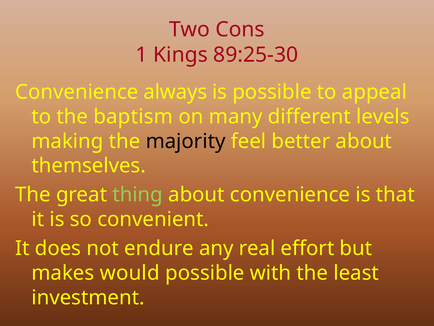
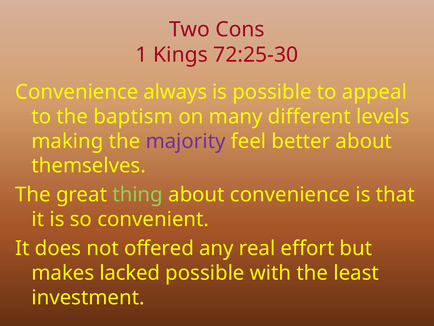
89:25-30: 89:25-30 -> 72:25-30
majority colour: black -> purple
endure: endure -> offered
would: would -> lacked
